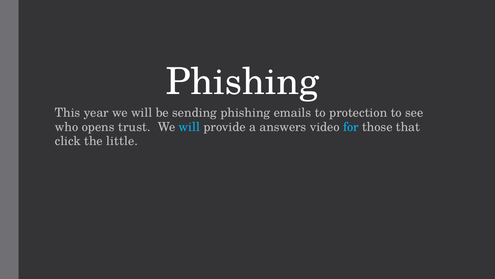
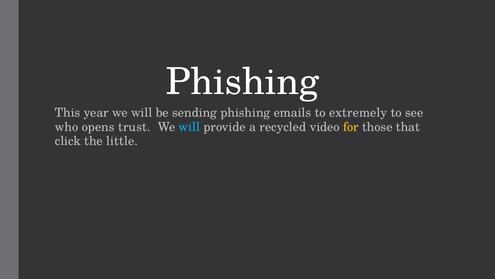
protection: protection -> extremely
answers: answers -> recycled
for colour: light blue -> yellow
